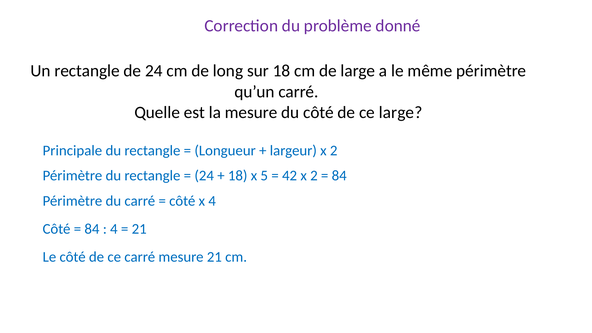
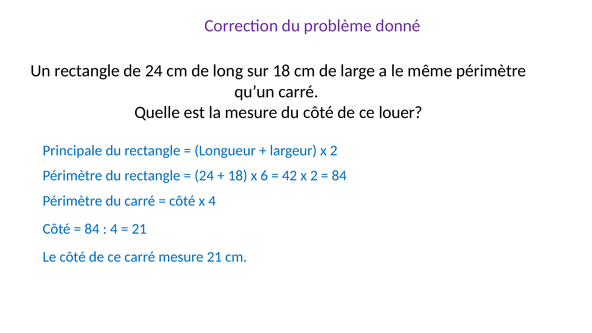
ce large: large -> louer
5: 5 -> 6
